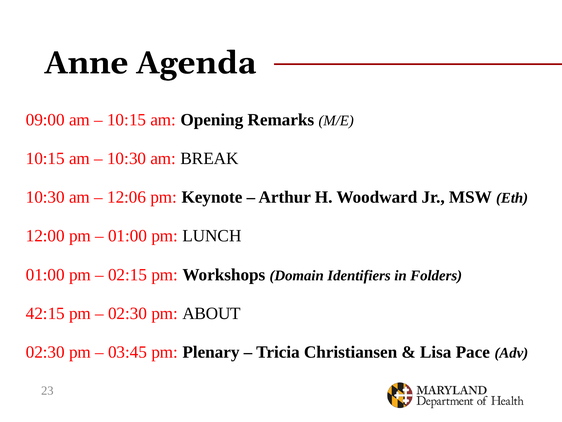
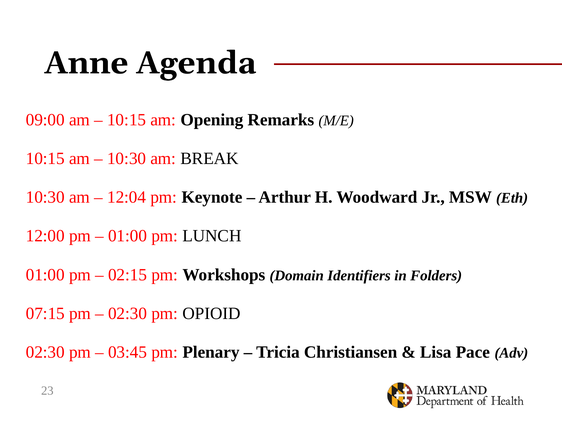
12:06: 12:06 -> 12:04
42:15: 42:15 -> 07:15
ABOUT: ABOUT -> OPIOID
